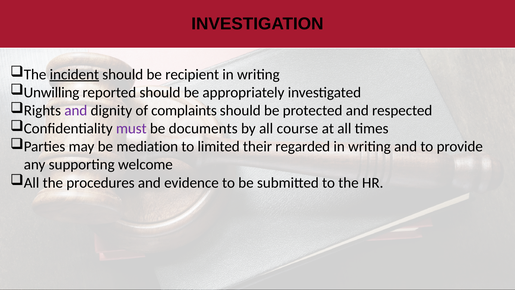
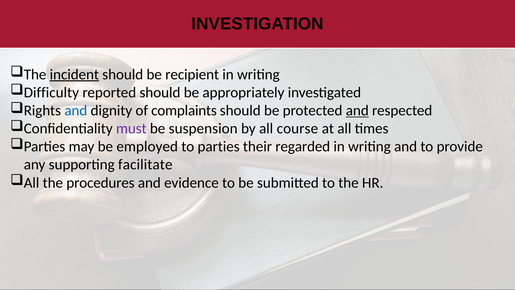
Unwilling: Unwilling -> Difficulty
and at (76, 110) colour: purple -> blue
and at (357, 110) underline: none -> present
documents: documents -> suspension
mediation: mediation -> employed
to limited: limited -> parties
welcome: welcome -> facilitate
